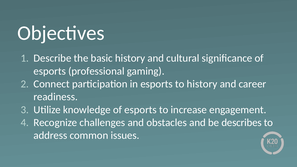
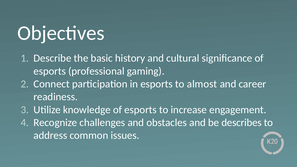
to history: history -> almost
